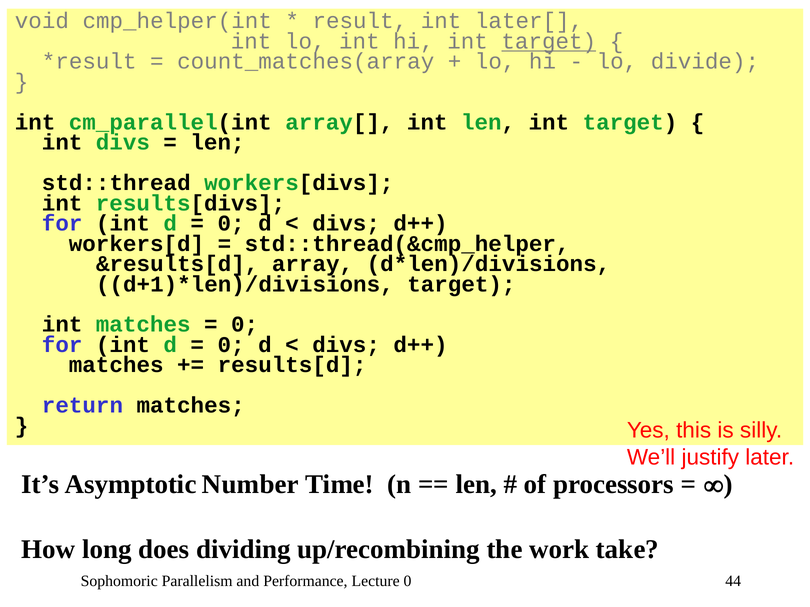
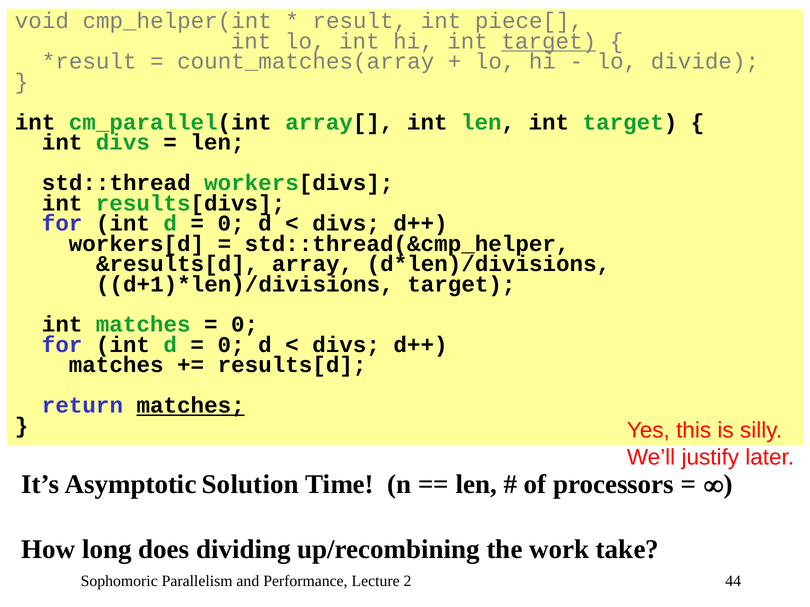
later[: later[ -> piece[
matches at (191, 406) underline: none -> present
Number: Number -> Solution
Lecture 0: 0 -> 2
